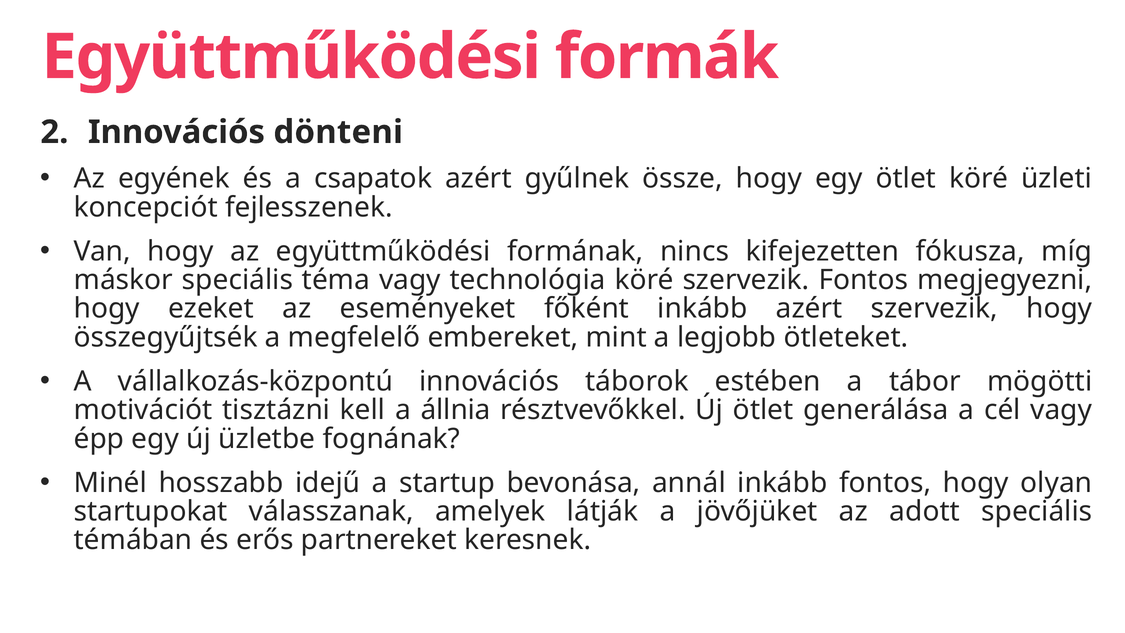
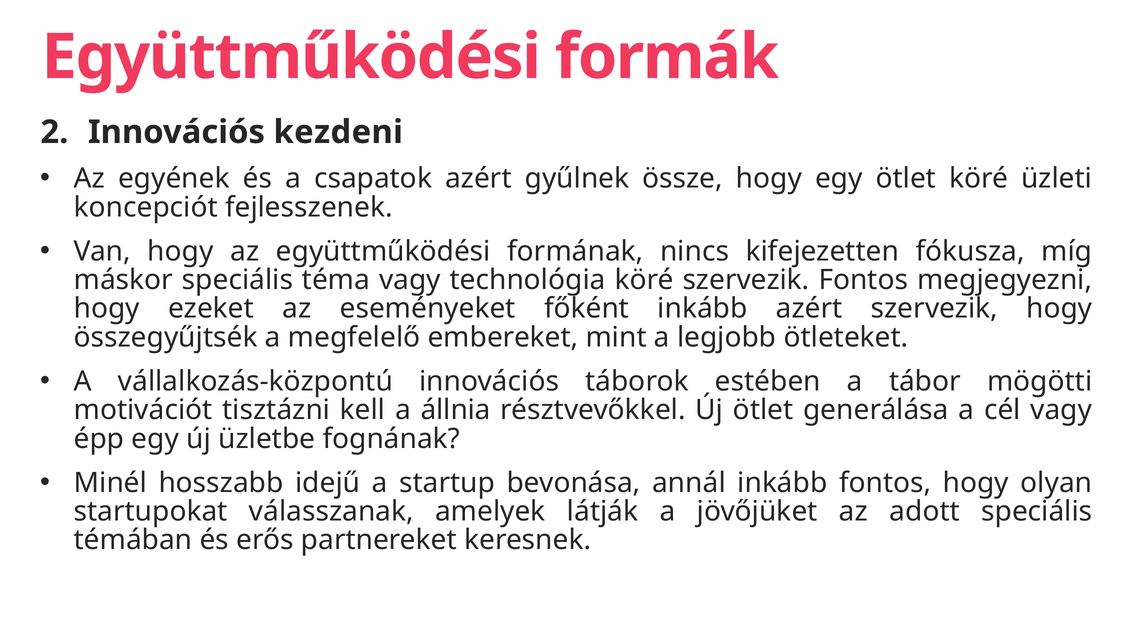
dönteni: dönteni -> kezdeni
